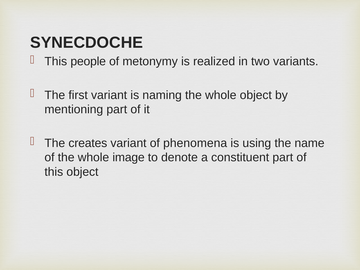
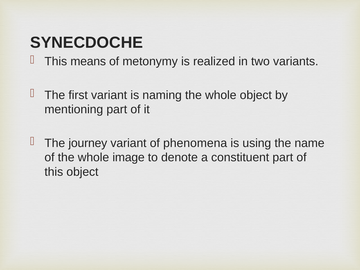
people: people -> means
creates: creates -> journey
